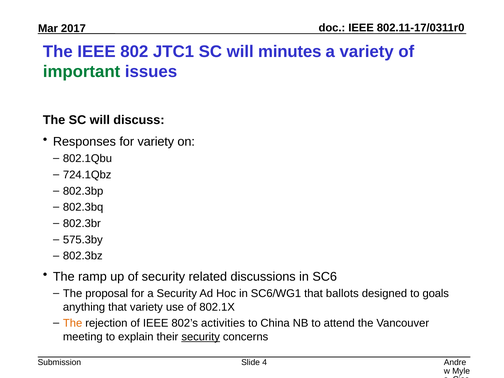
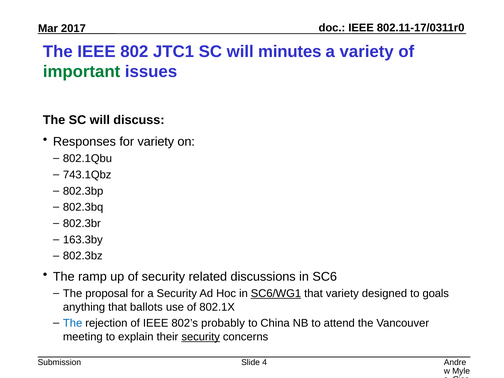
724.1Qbz: 724.1Qbz -> 743.1Qbz
575.3by: 575.3by -> 163.3by
SC6/WG1 underline: none -> present
that ballots: ballots -> variety
that variety: variety -> ballots
The at (73, 323) colour: orange -> blue
activities: activities -> probably
